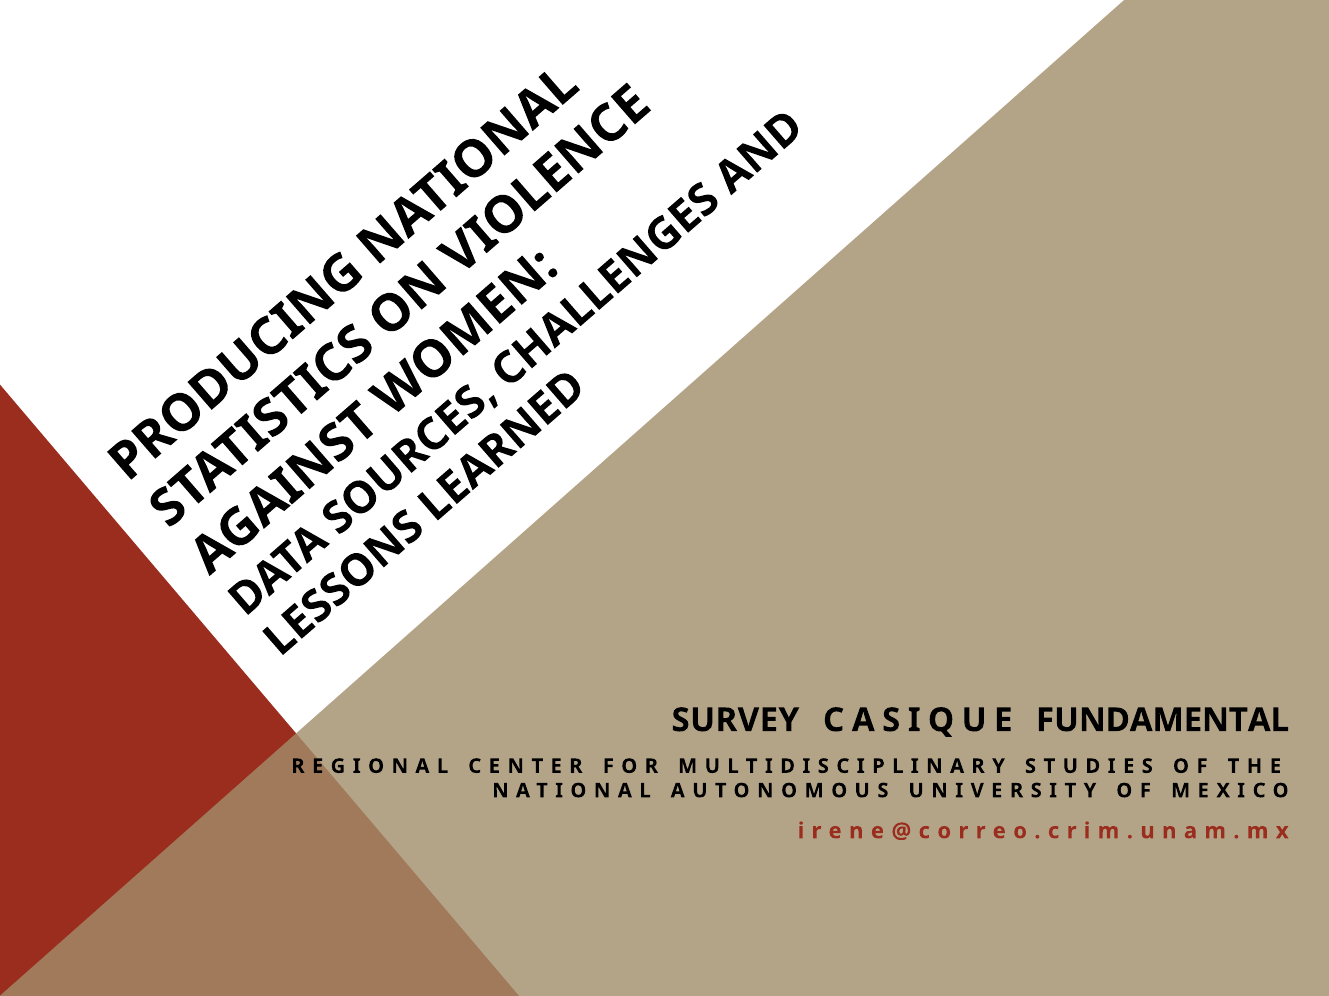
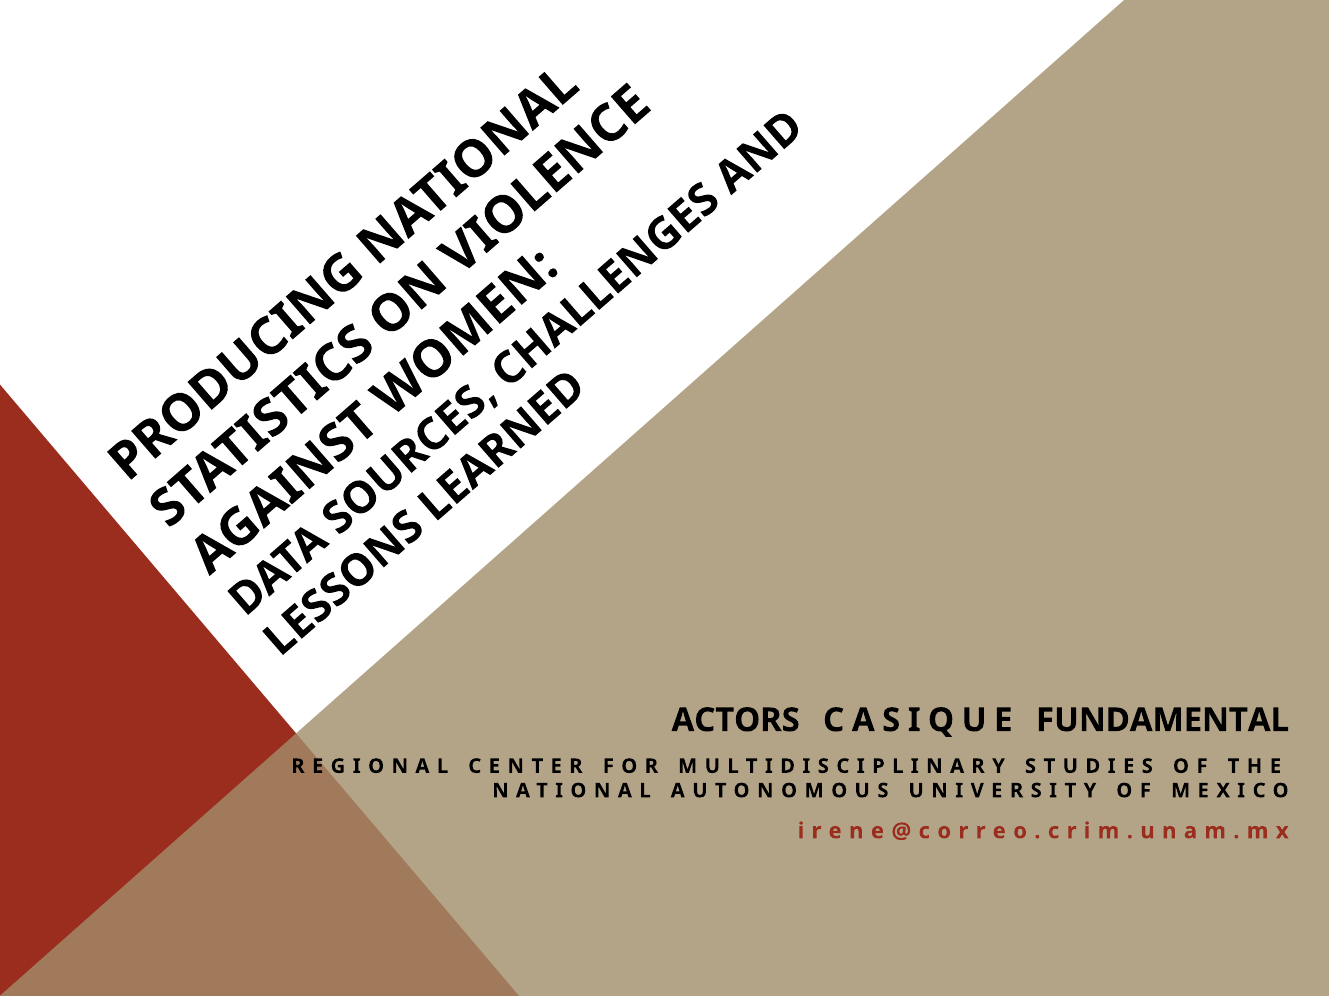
SURVEY: SURVEY -> ACTORS
